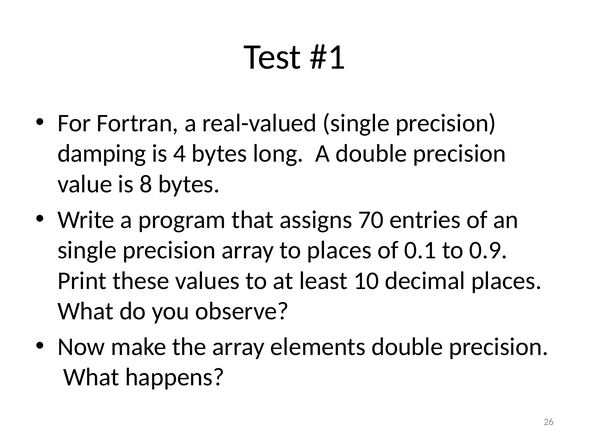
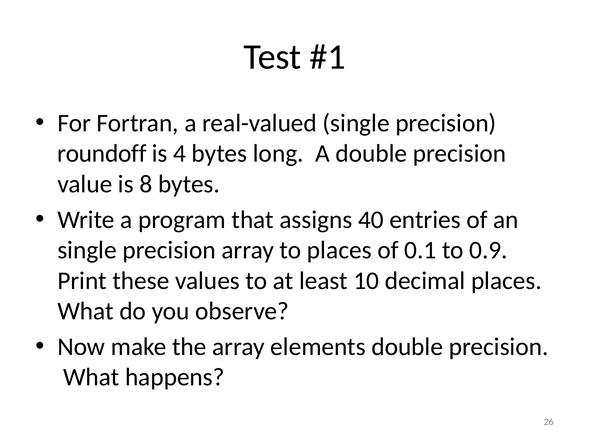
damping: damping -> roundoff
70: 70 -> 40
